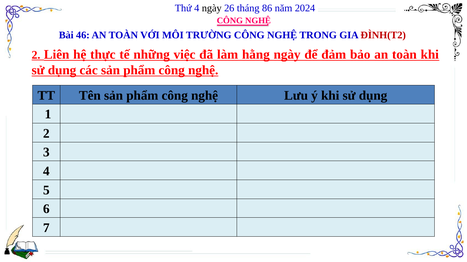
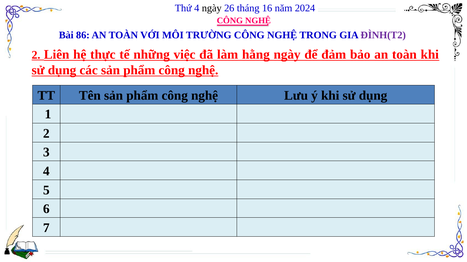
86: 86 -> 16
46: 46 -> 86
ĐÌNH(T2 colour: red -> purple
